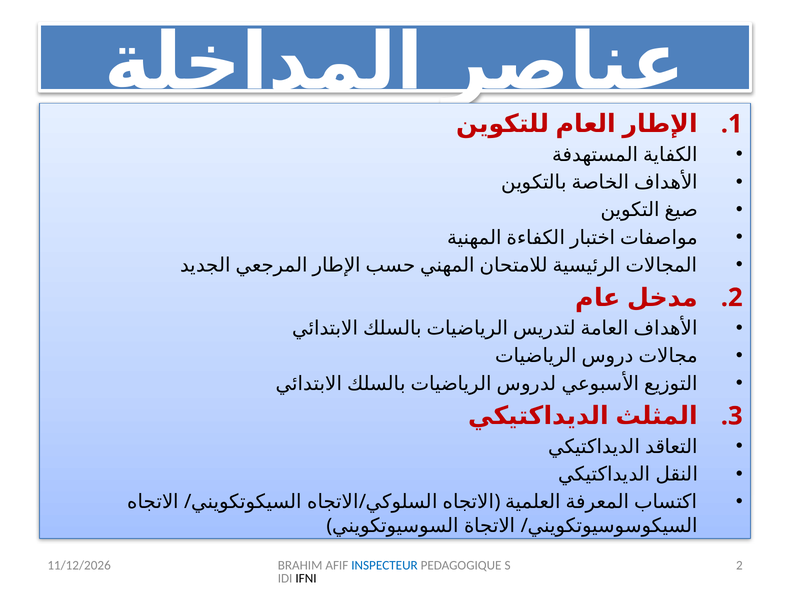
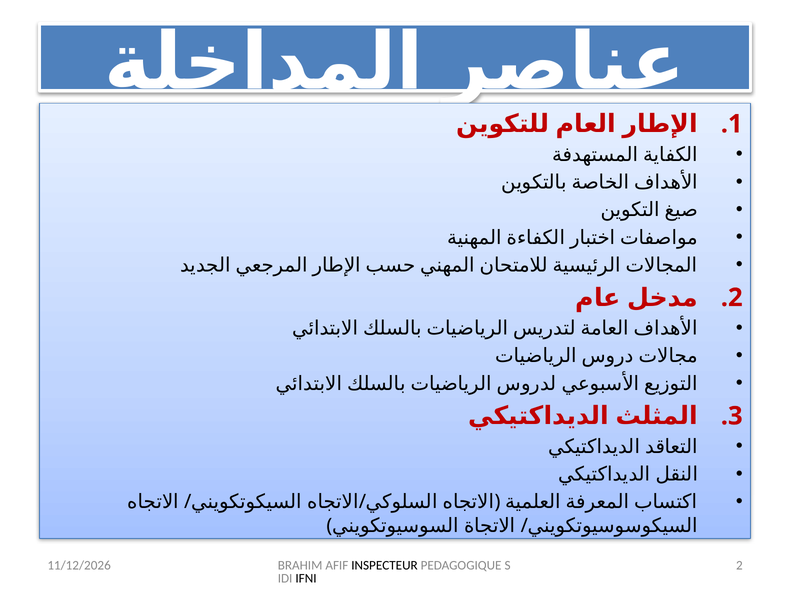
INSPECTEUR colour: blue -> black
